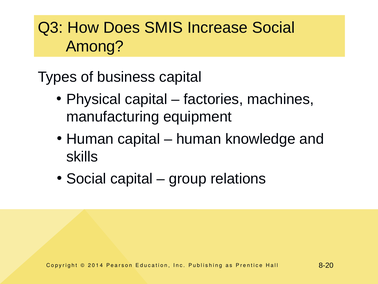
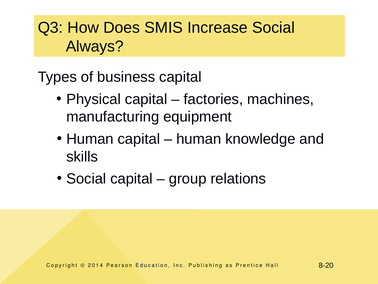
Among: Among -> Always
